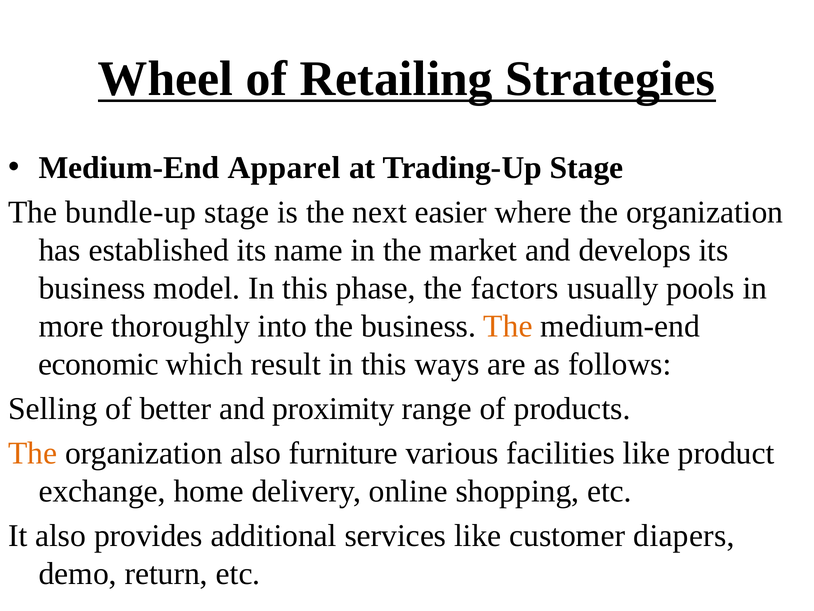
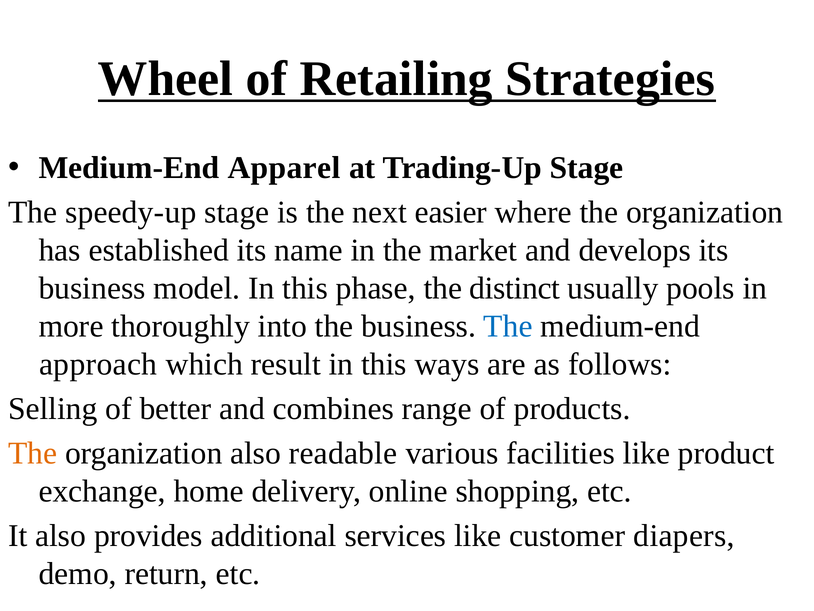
bundle-up: bundle-up -> speedy-up
factors: factors -> distinct
The at (508, 326) colour: orange -> blue
economic: economic -> approach
proximity: proximity -> combines
furniture: furniture -> readable
